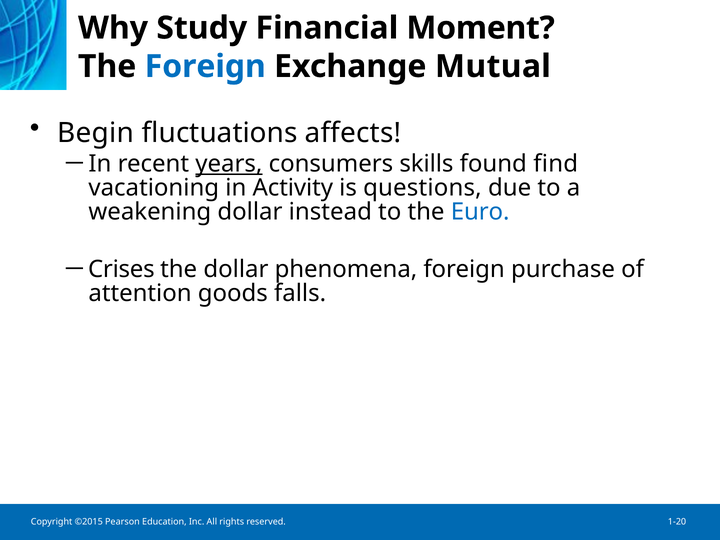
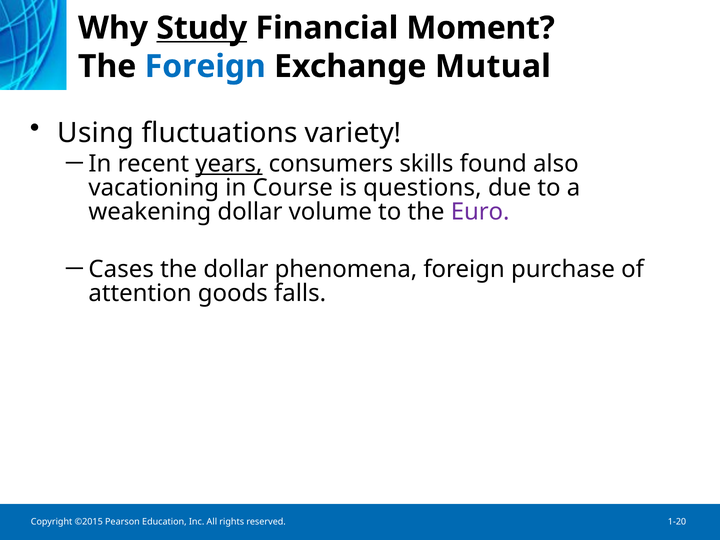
Study underline: none -> present
Begin: Begin -> Using
affects: affects -> variety
find: find -> also
Activity: Activity -> Course
instead: instead -> volume
Euro colour: blue -> purple
Crises: Crises -> Cases
